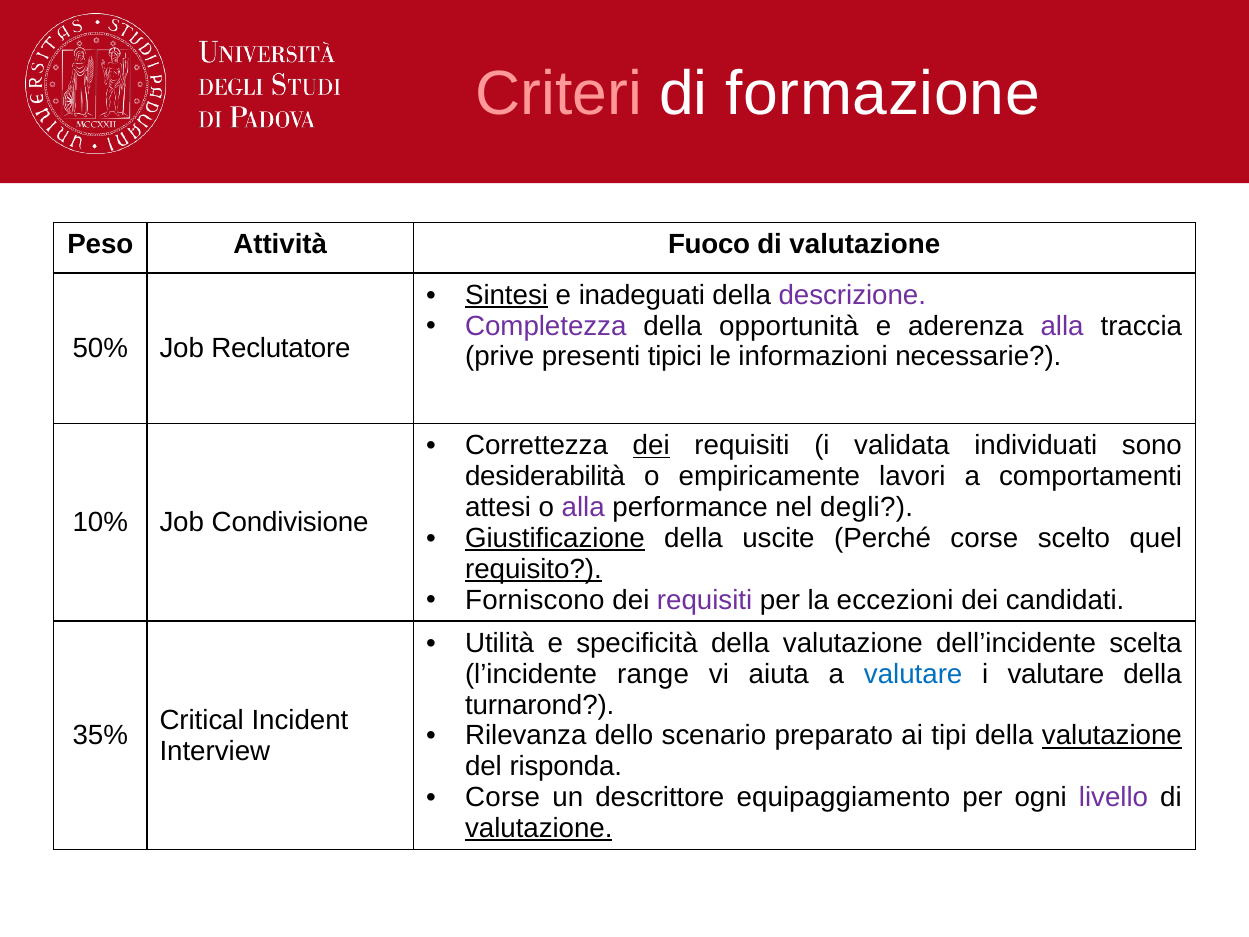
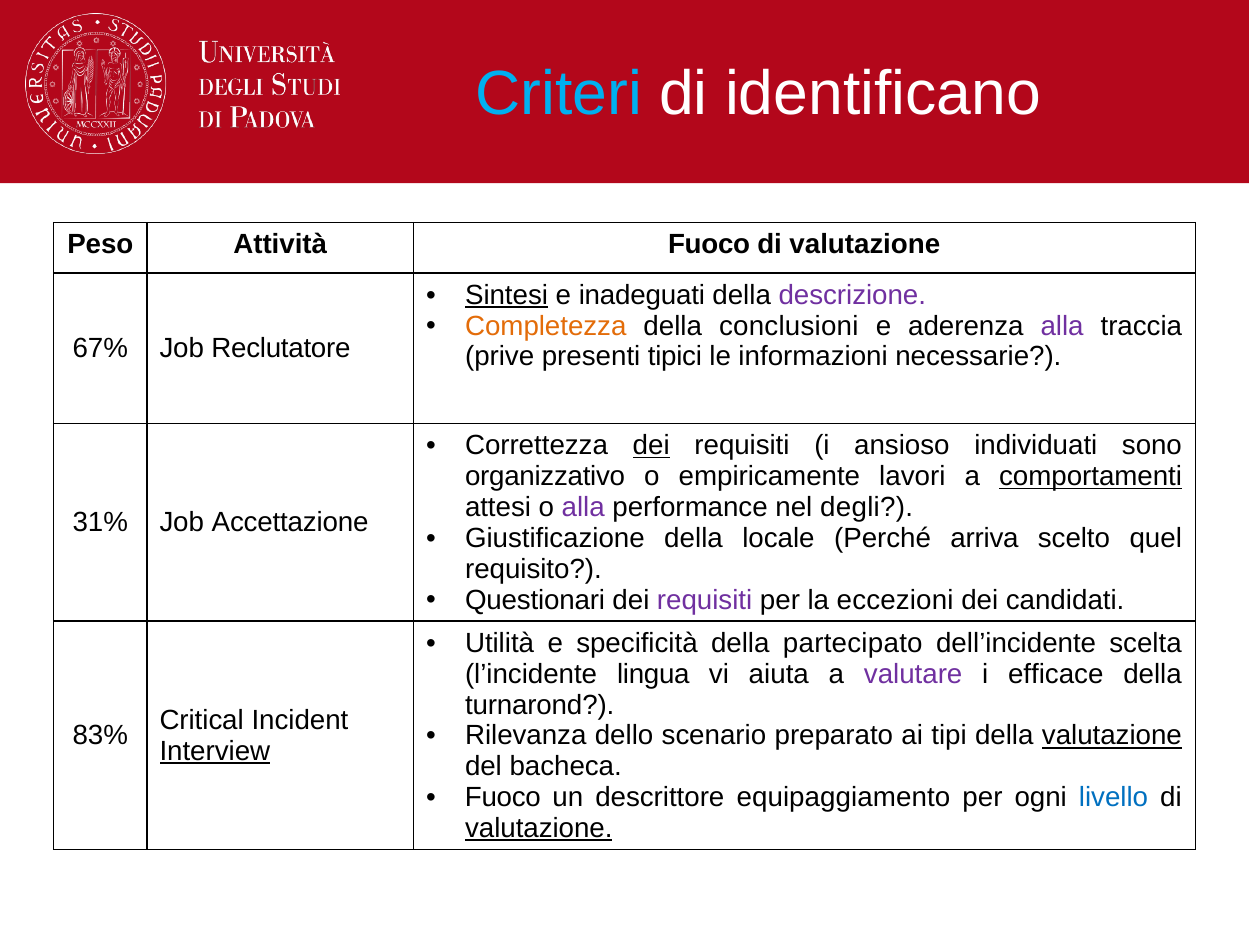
Criteri colour: pink -> light blue
formazione: formazione -> identificano
Completezza colour: purple -> orange
opportunità: opportunità -> conclusioni
50%: 50% -> 67%
validata: validata -> ansioso
desiderabilità: desiderabilità -> organizzativo
comportamenti underline: none -> present
10%: 10% -> 31%
Condivisione: Condivisione -> Accettazione
Giustificazione underline: present -> none
uscite: uscite -> locale
Perché corse: corse -> arriva
requisito underline: present -> none
Forniscono: Forniscono -> Questionari
specificità della valutazione: valutazione -> partecipato
range: range -> lingua
valutare at (913, 674) colour: blue -> purple
i valutare: valutare -> efficace
35%: 35% -> 83%
Interview underline: none -> present
risponda: risponda -> bacheca
Corse at (503, 797): Corse -> Fuoco
livello colour: purple -> blue
